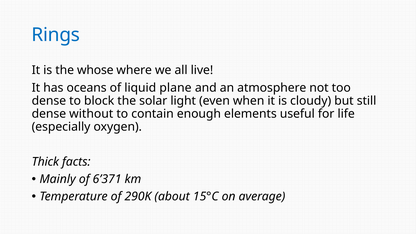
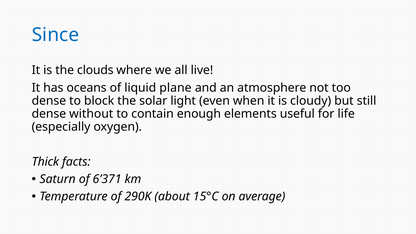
Rings: Rings -> Since
whose: whose -> clouds
Mainly: Mainly -> Saturn
